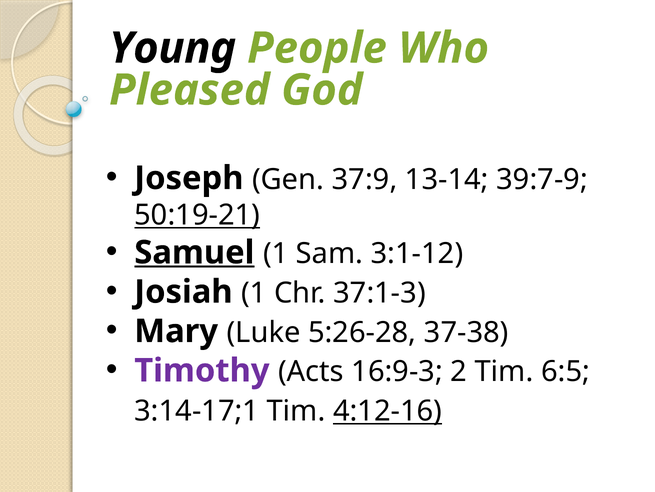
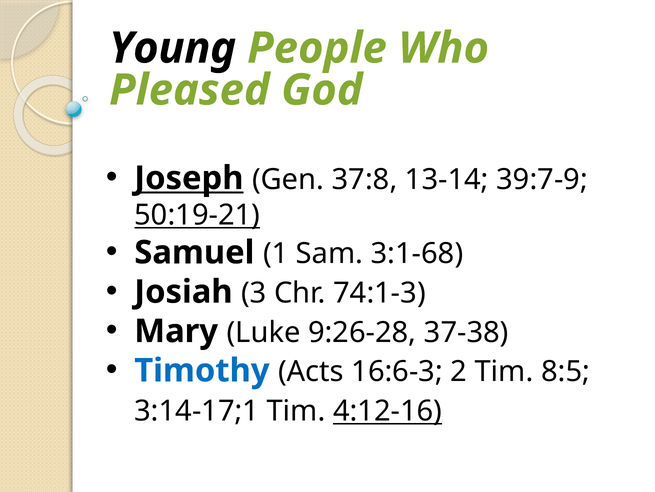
Joseph underline: none -> present
37:9: 37:9 -> 37:8
Samuel underline: present -> none
3:1-12: 3:1-12 -> 3:1-68
Josiah 1: 1 -> 3
37:1-3: 37:1-3 -> 74:1-3
5:26-28: 5:26-28 -> 9:26-28
Timothy colour: purple -> blue
16:9-3: 16:9-3 -> 16:6-3
6:5: 6:5 -> 8:5
